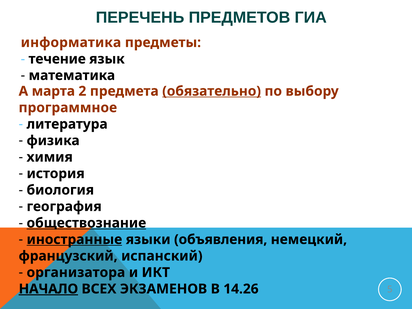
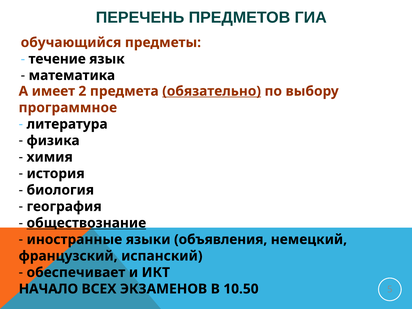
информатика: информатика -> обучающийся
марта: марта -> имеет
иностранные underline: present -> none
организатора: организатора -> обеспечивает
НАЧАЛО underline: present -> none
14.26: 14.26 -> 10.50
